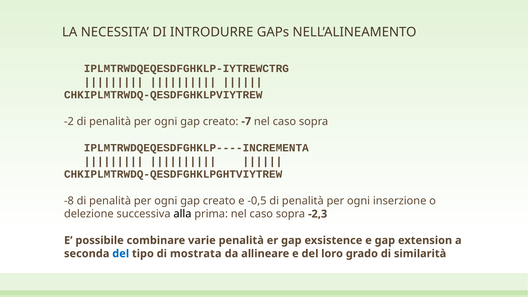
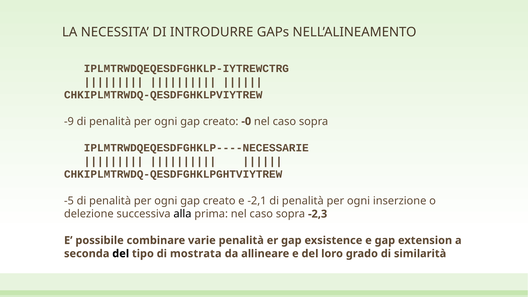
-2: -2 -> -9
-7: -7 -> -0
IPLMTRWDQEQESDFGHKLP----INCREMENTA: IPLMTRWDQEQESDFGHKLP----INCREMENTA -> IPLMTRWDQEQESDFGHKLP----NECESSARIE
-8: -8 -> -5
-0,5: -0,5 -> -2,1
del at (121, 254) colour: blue -> black
